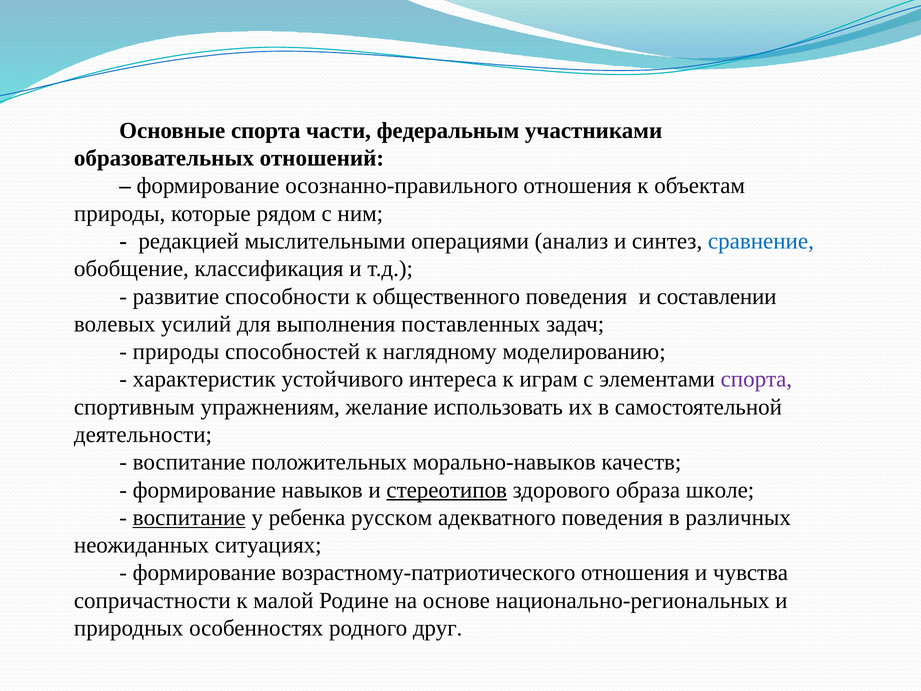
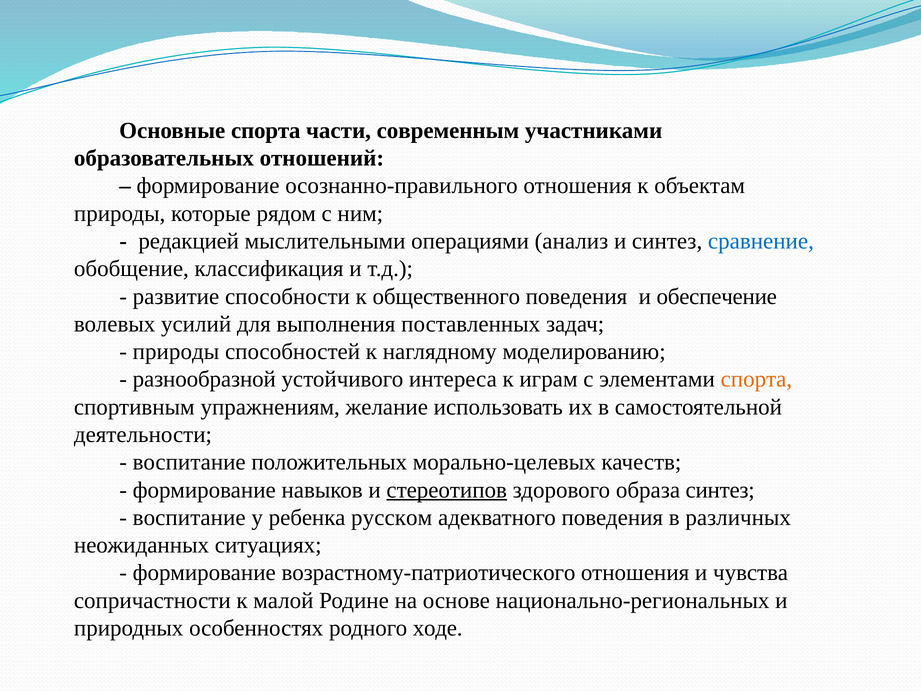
федеральным: федеральным -> современным
составлении: составлении -> обеспечение
характеристик: характеристик -> разнообразной
спорта at (756, 379) colour: purple -> orange
морально-навыков: морально-навыков -> морально-целевых
образа школе: школе -> синтез
воспитание at (189, 517) underline: present -> none
друг: друг -> ходе
